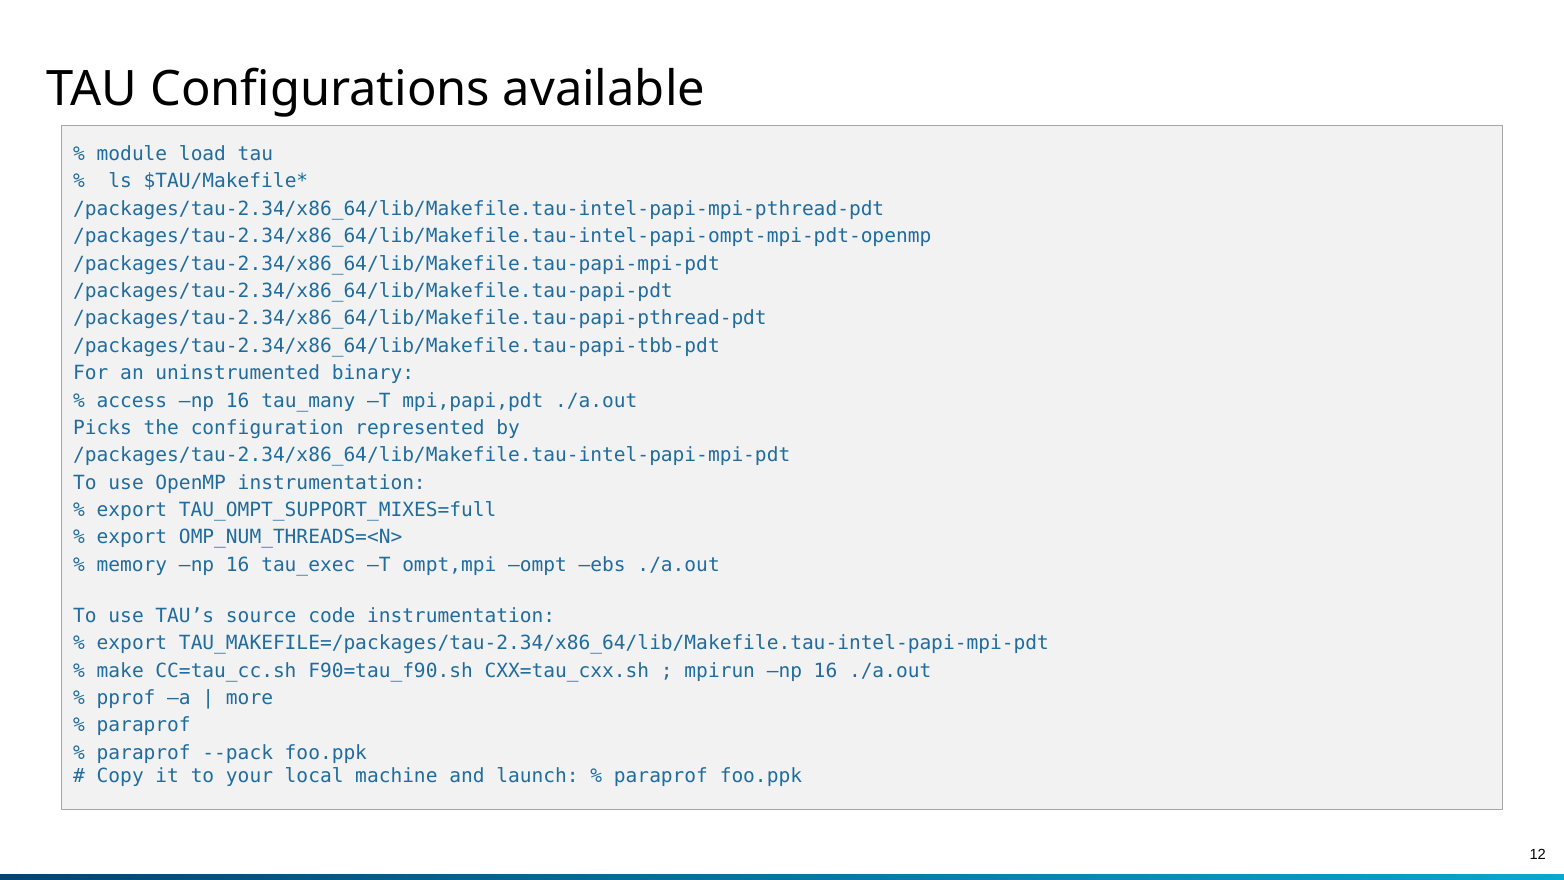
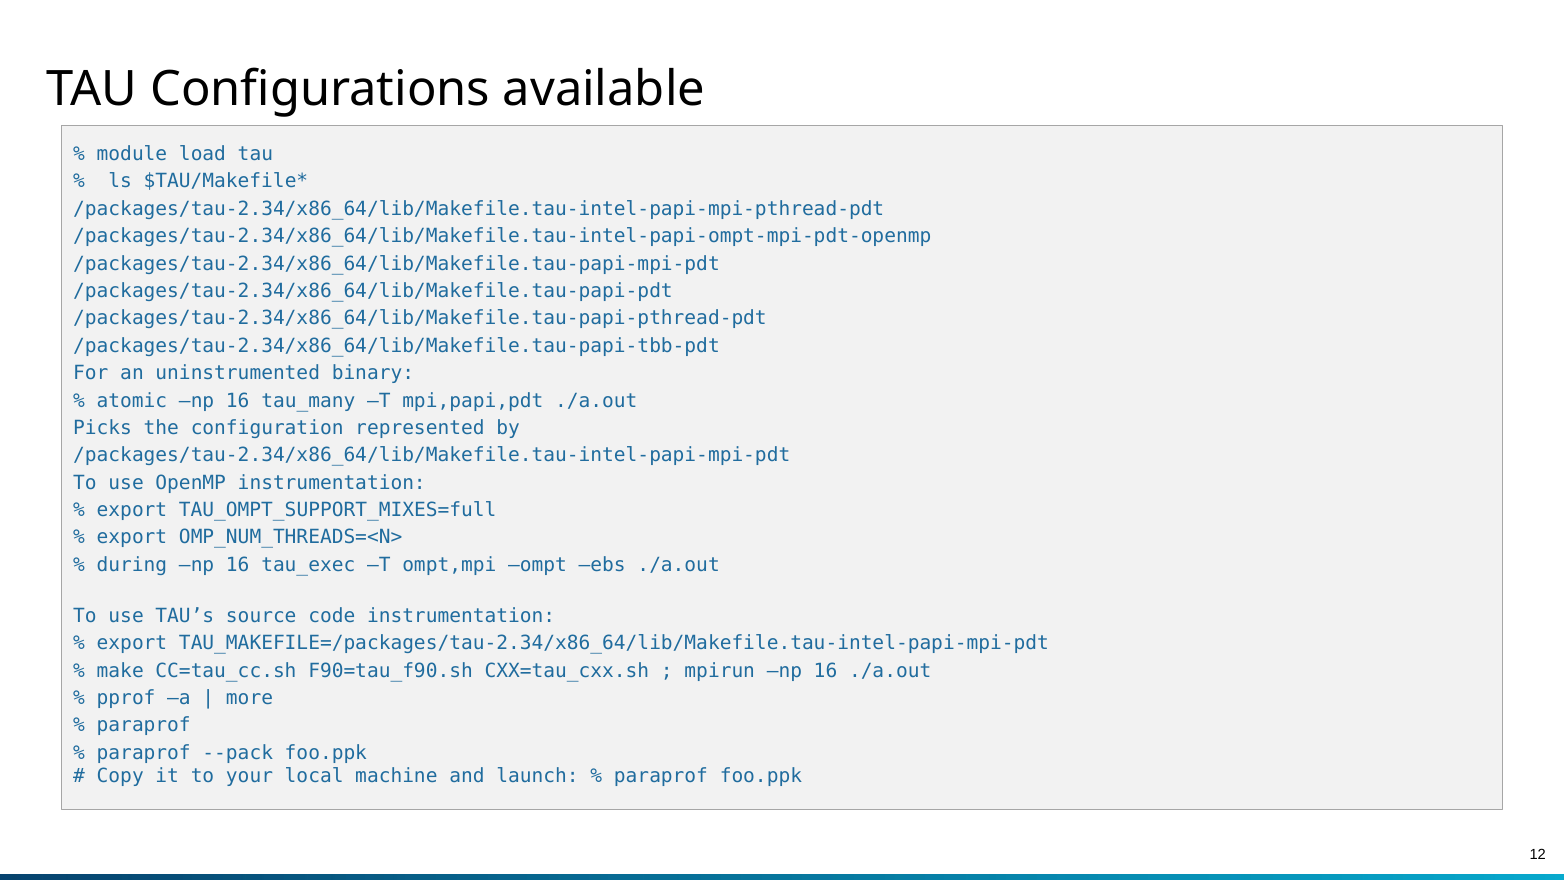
access: access -> atomic
memory: memory -> during
